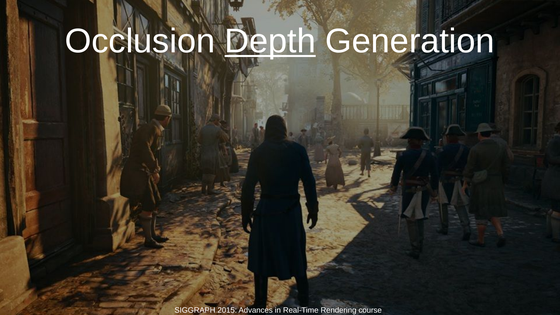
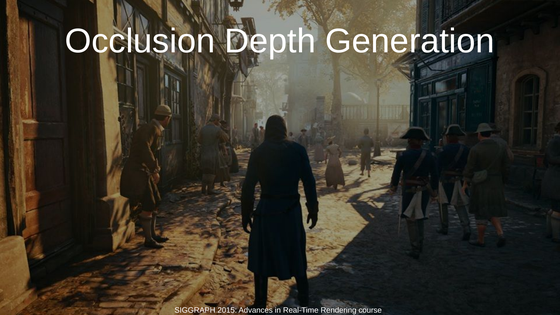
Depth underline: present -> none
